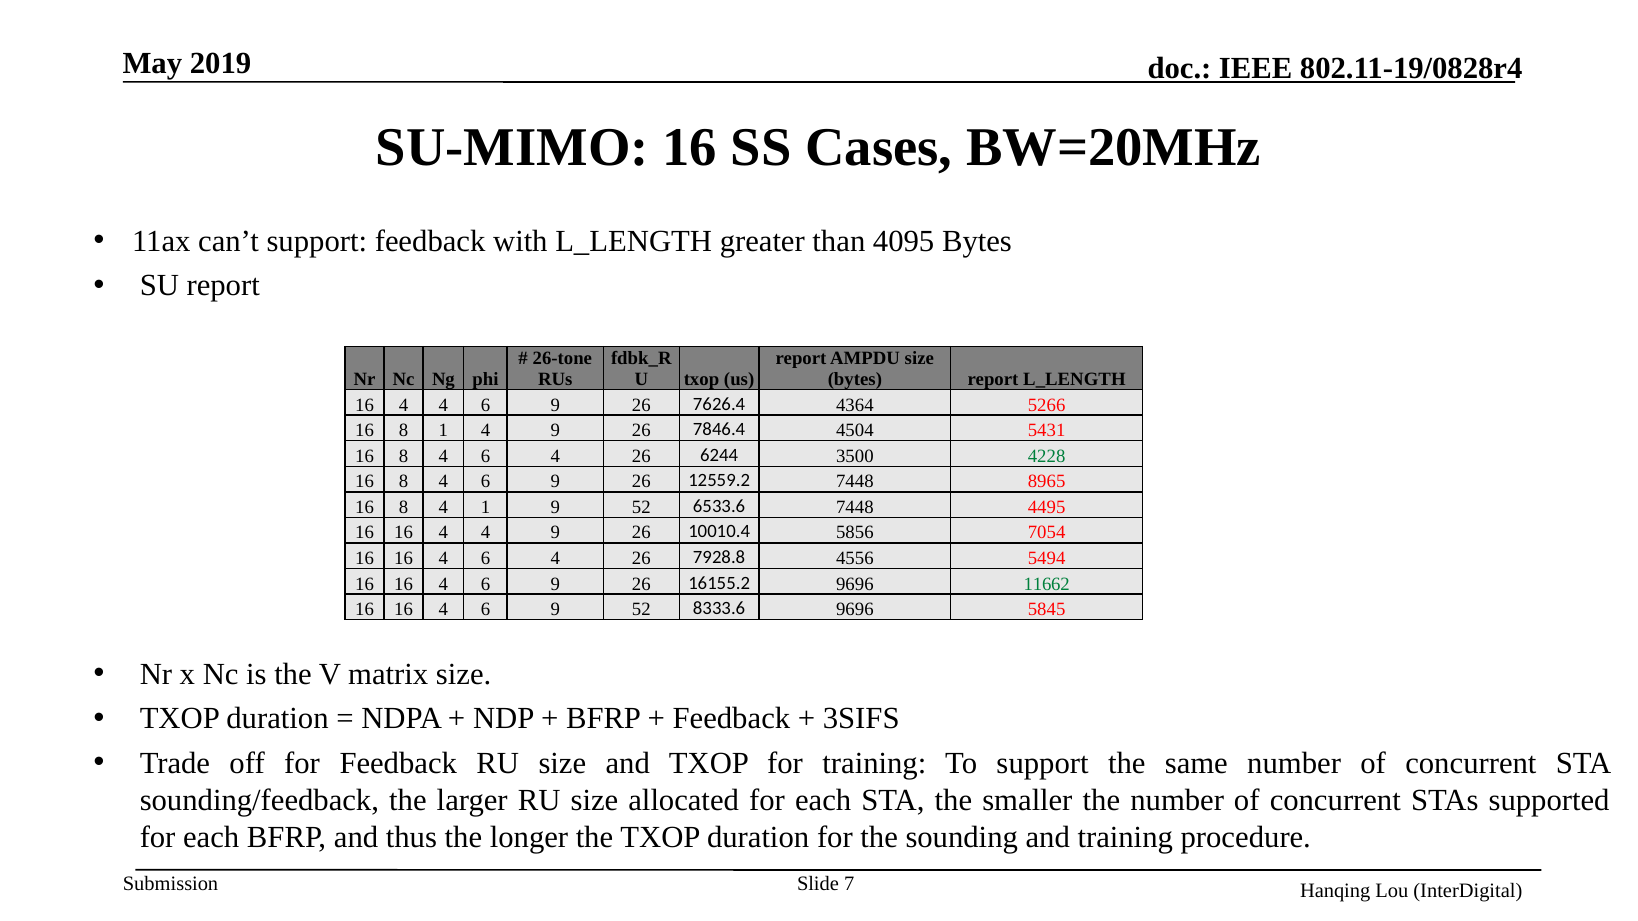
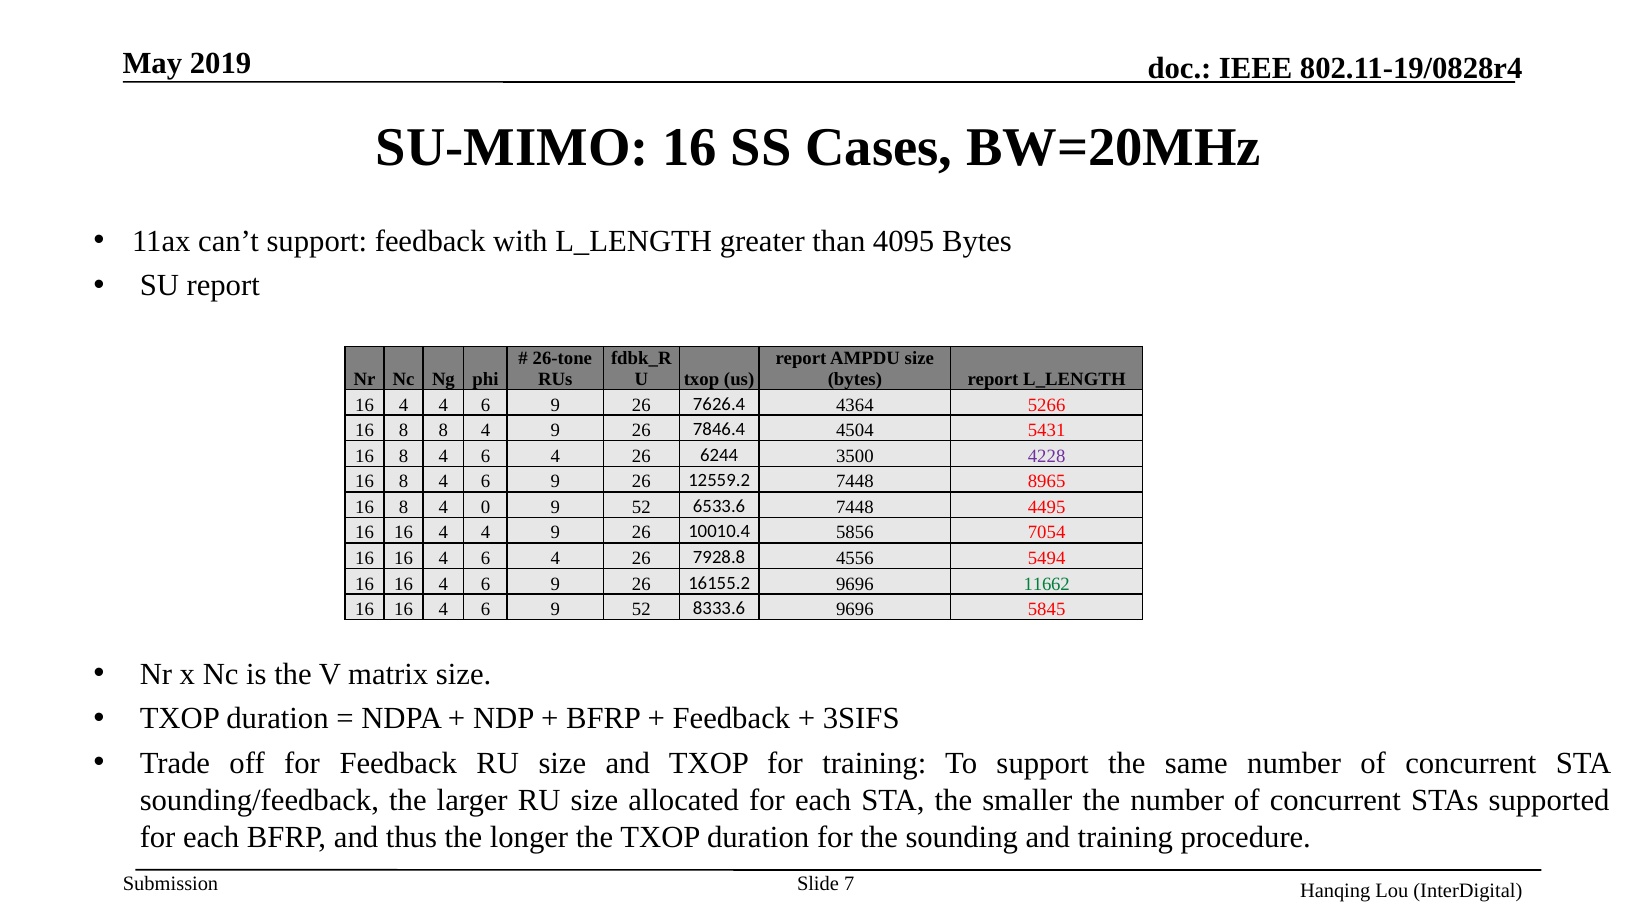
8 1: 1 -> 8
4228 colour: green -> purple
4 1: 1 -> 0
